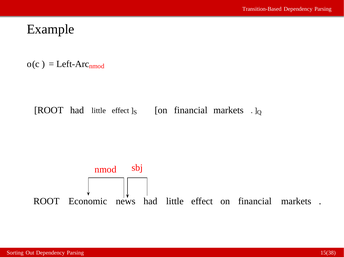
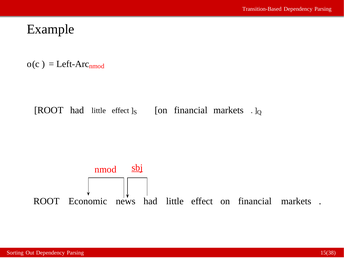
sbj underline: none -> present
